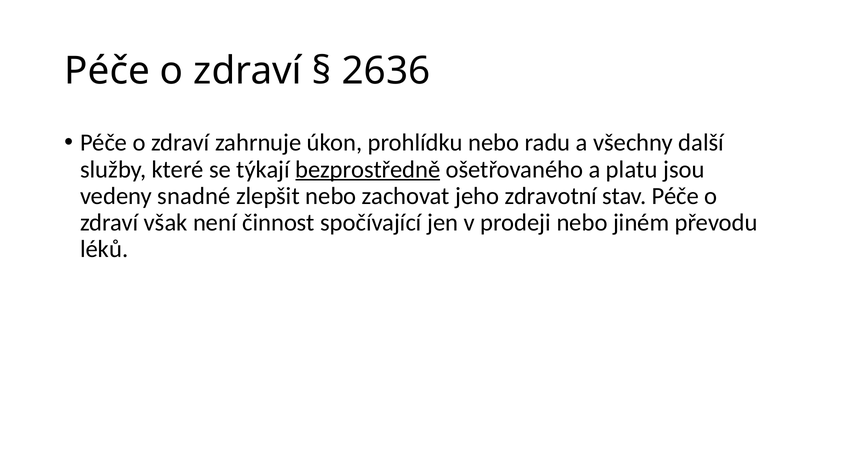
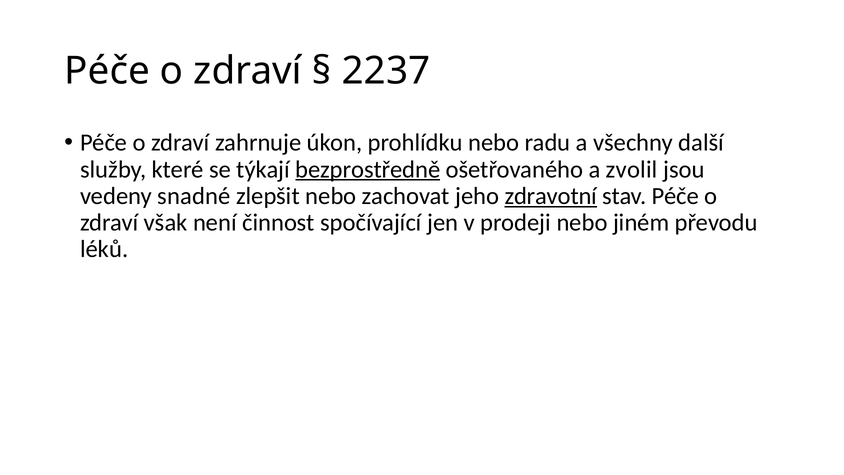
2636: 2636 -> 2237
platu: platu -> zvolil
zdravotní underline: none -> present
